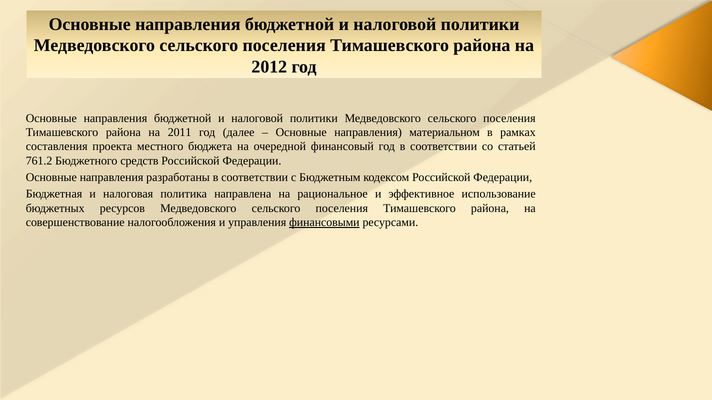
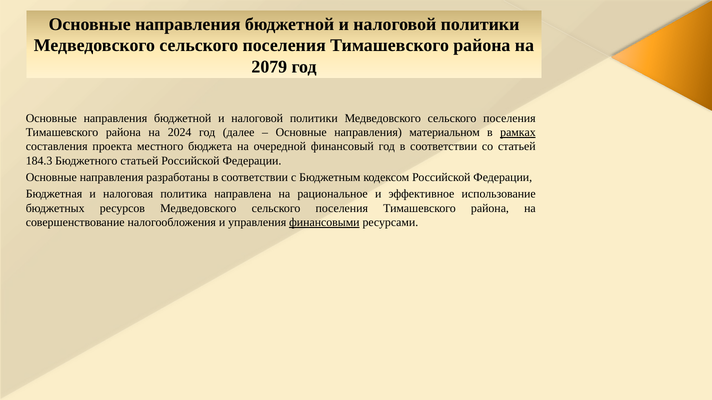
2012: 2012 -> 2079
2011: 2011 -> 2024
рамках underline: none -> present
761.2: 761.2 -> 184.3
Бюджетного средств: средств -> статьей
